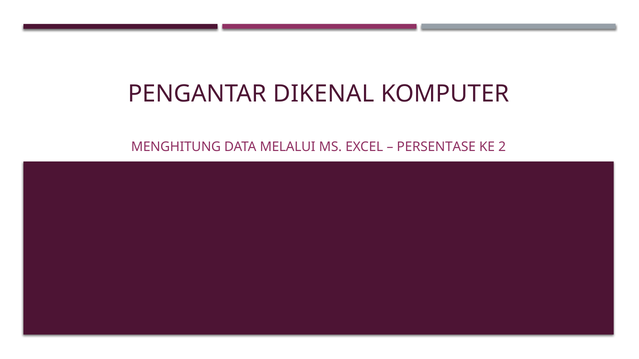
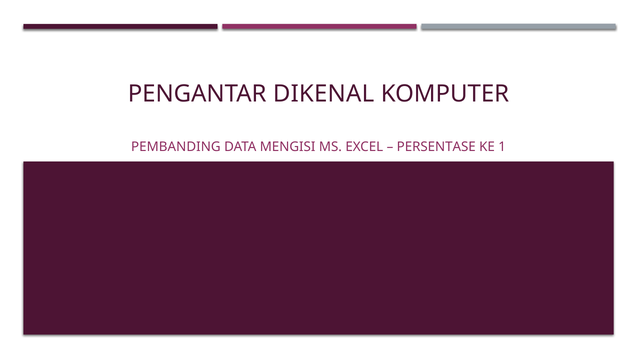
MENGHITUNG: MENGHITUNG -> PEMBANDING
MELALUI: MELALUI -> MENGISI
2: 2 -> 1
